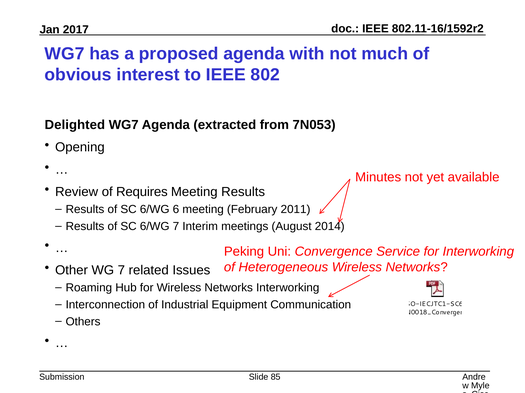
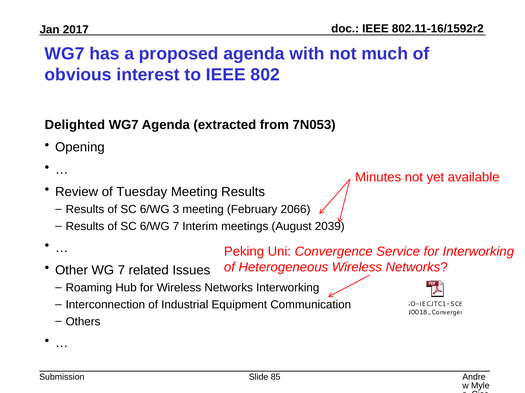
Requires: Requires -> Tuesday
6: 6 -> 3
2011: 2011 -> 2066
2014: 2014 -> 2039
